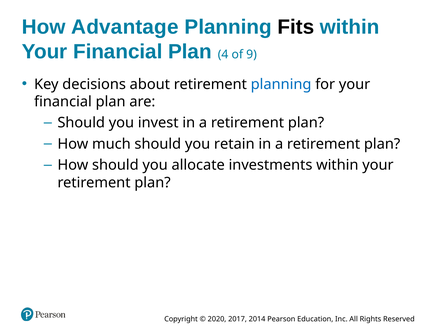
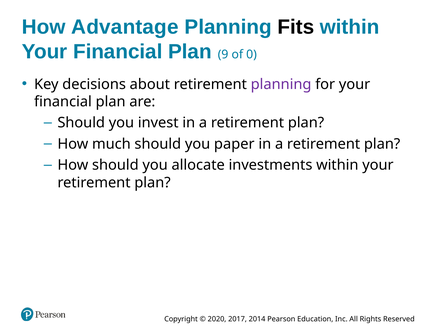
4: 4 -> 9
9: 9 -> 0
planning at (281, 84) colour: blue -> purple
retain: retain -> paper
